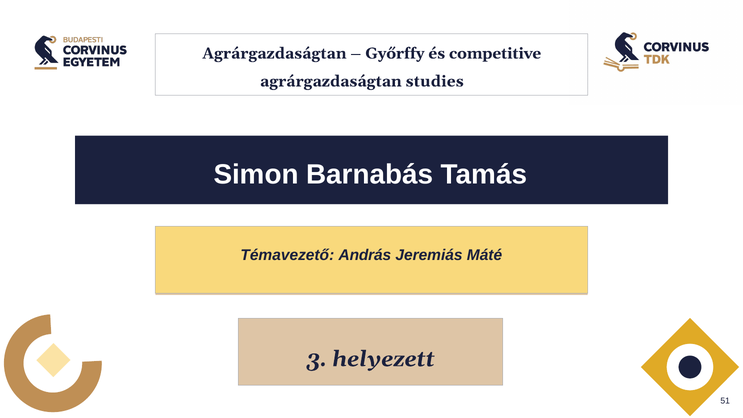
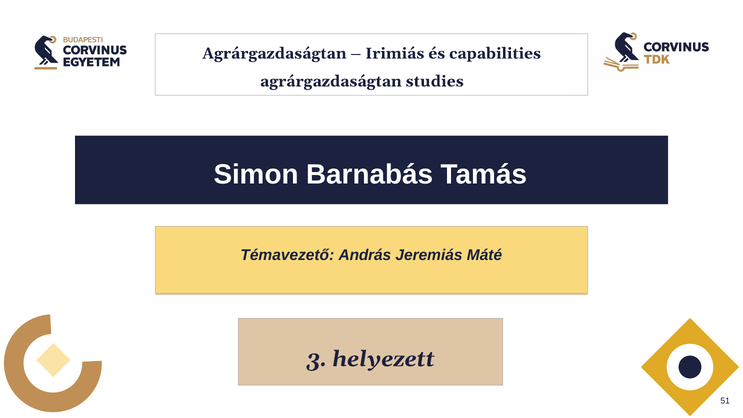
Győrffy: Győrffy -> Irimiás
competitive: competitive -> capabilities
